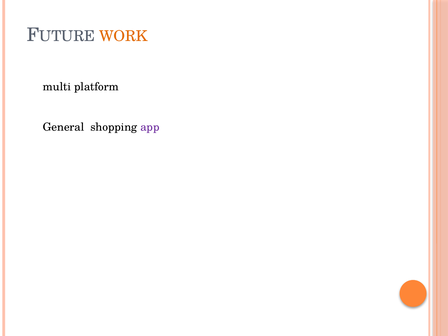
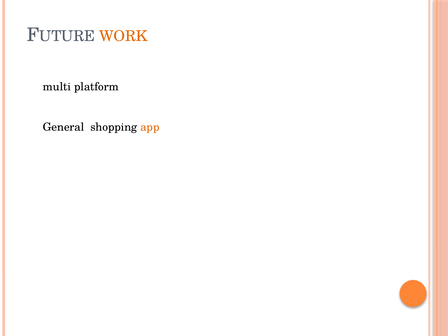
app colour: purple -> orange
